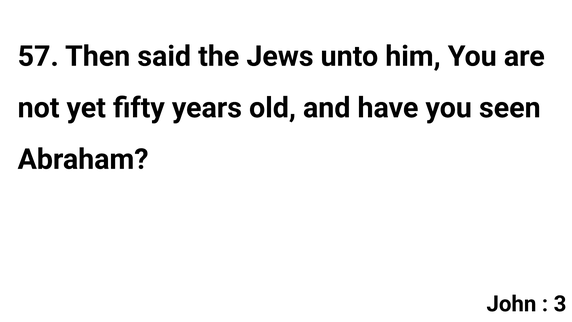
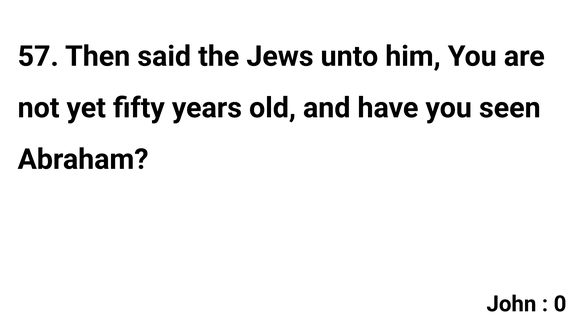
3: 3 -> 0
